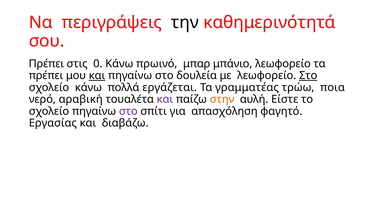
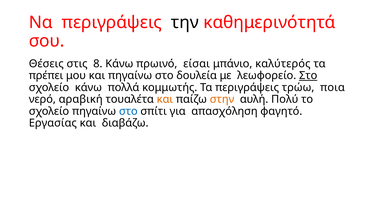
Πρέπει at (46, 64): Πρέπει -> Θέσεις
0: 0 -> 8
μπαρ: μπαρ -> είσαι
μπάνιο λεωφορείο: λεωφορείο -> καλύτερός
και at (97, 76) underline: present -> none
εργάζεται: εργάζεται -> κομμωτής
Τα γραμματέας: γραμματέας -> περιγράψεις
και at (165, 100) colour: purple -> orange
Είστε: Είστε -> Πολύ
στο at (128, 112) colour: purple -> blue
